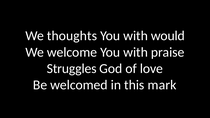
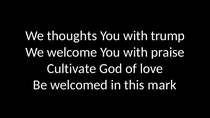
would: would -> trump
Struggles: Struggles -> Cultivate
